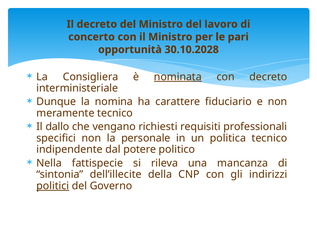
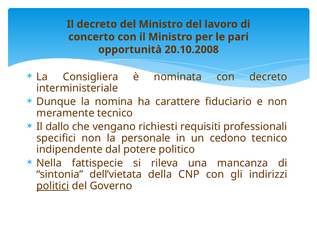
30.10.2028: 30.10.2028 -> 20.10.2008
nominata underline: present -> none
politica: politica -> cedono
dell’illecite: dell’illecite -> dell’vietata
